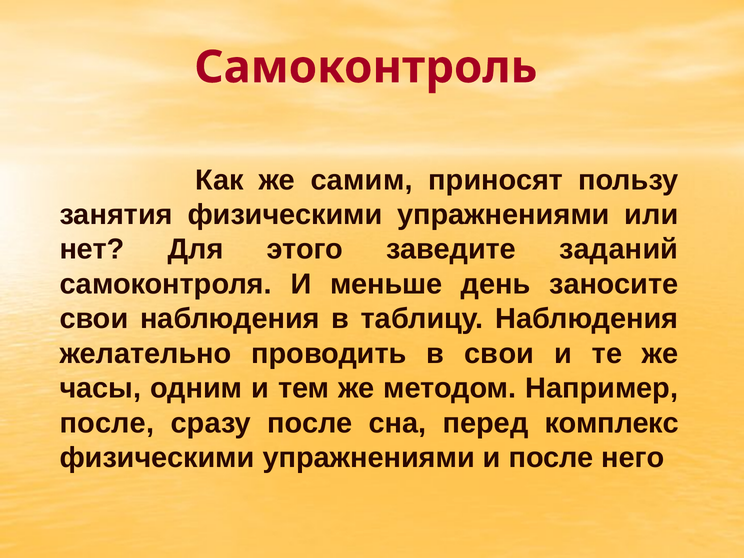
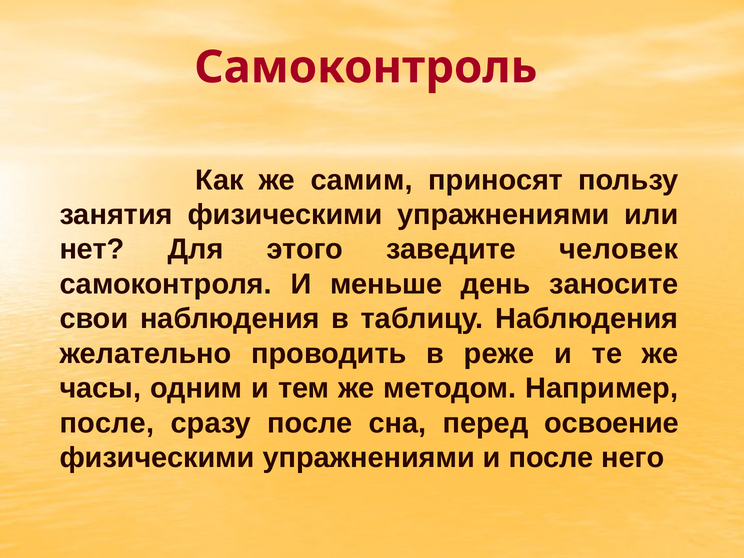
заданий: заданий -> человек
в свои: свои -> реже
комплекс: комплекс -> освоение
